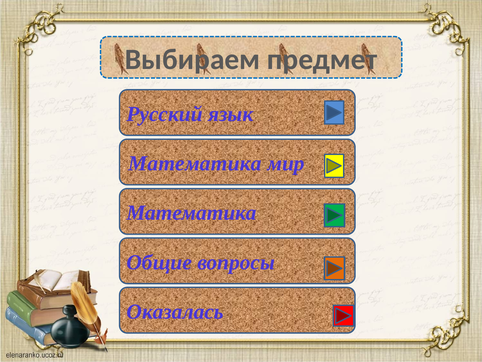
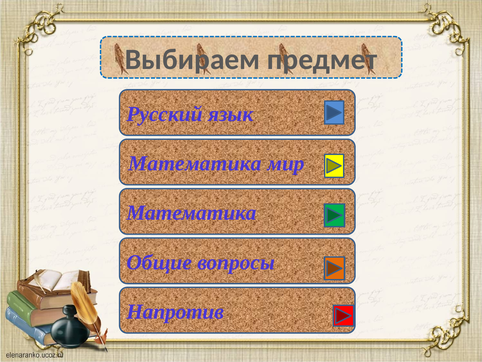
Оказалась: Оказалась -> Напротив
